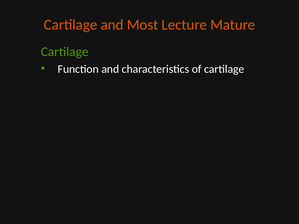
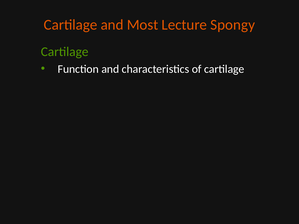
Mature: Mature -> Spongy
